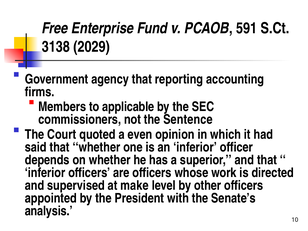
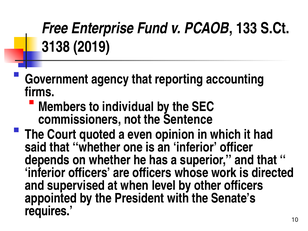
591: 591 -> 133
2029: 2029 -> 2019
applicable: applicable -> individual
make: make -> when
analysis: analysis -> requires
